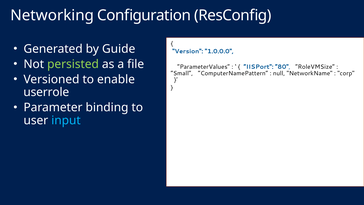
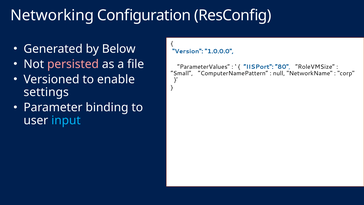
Guide: Guide -> Below
persisted colour: light green -> pink
userrole: userrole -> settings
